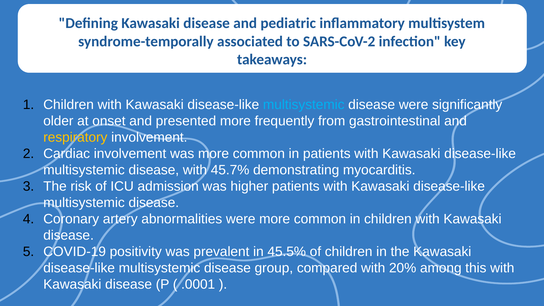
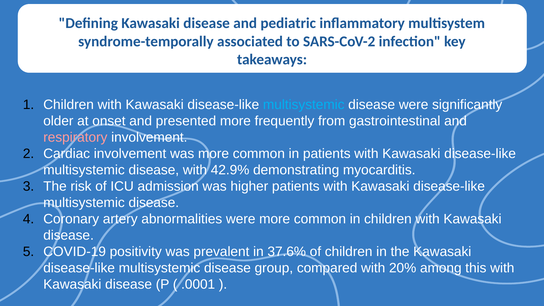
respiratory colour: yellow -> pink
45.7%: 45.7% -> 42.9%
45.5%: 45.5% -> 37.6%
